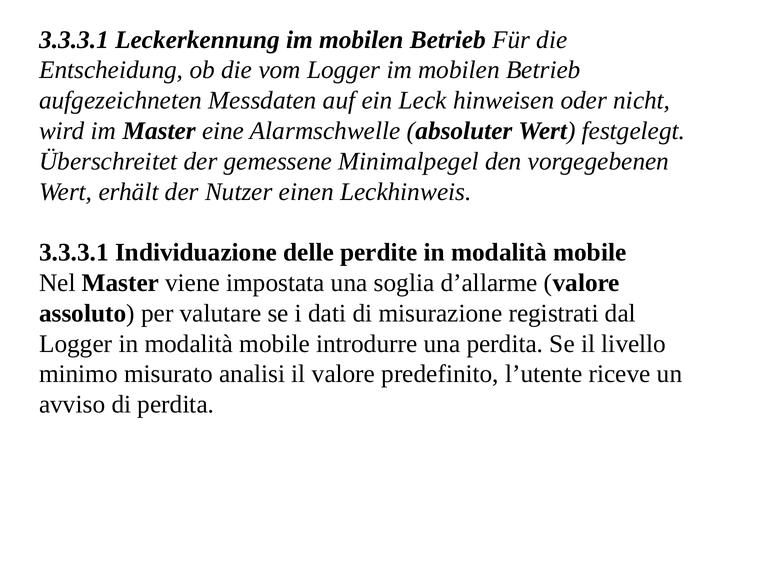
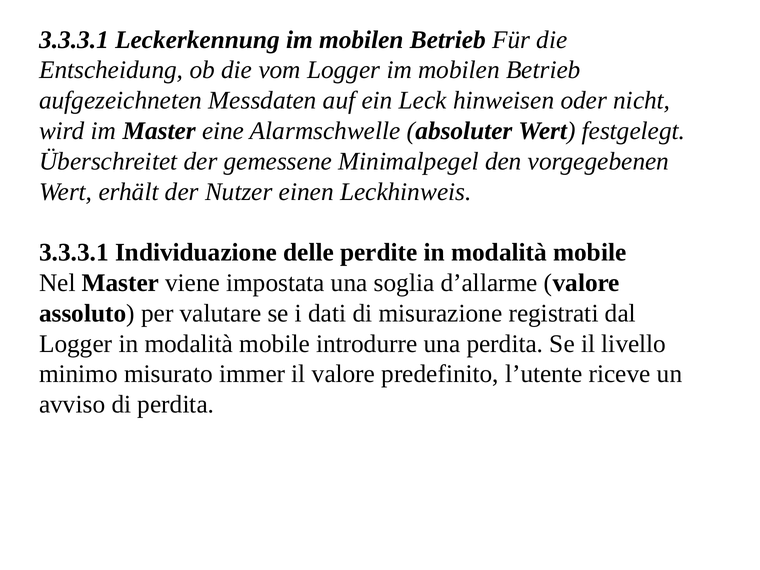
analisi: analisi -> immer
